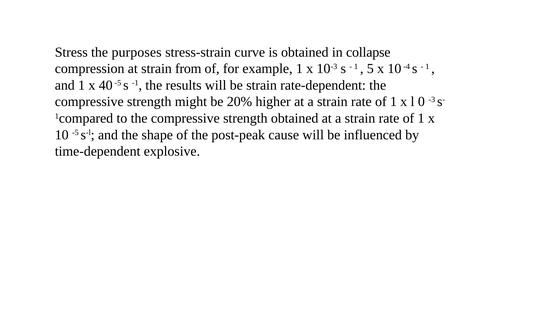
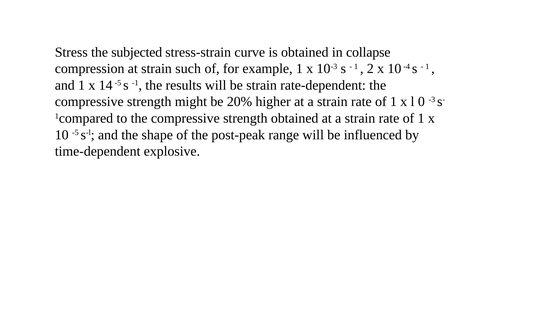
purposes: purposes -> subjected
from: from -> such
5: 5 -> 2
40: 40 -> 14
cause: cause -> range
